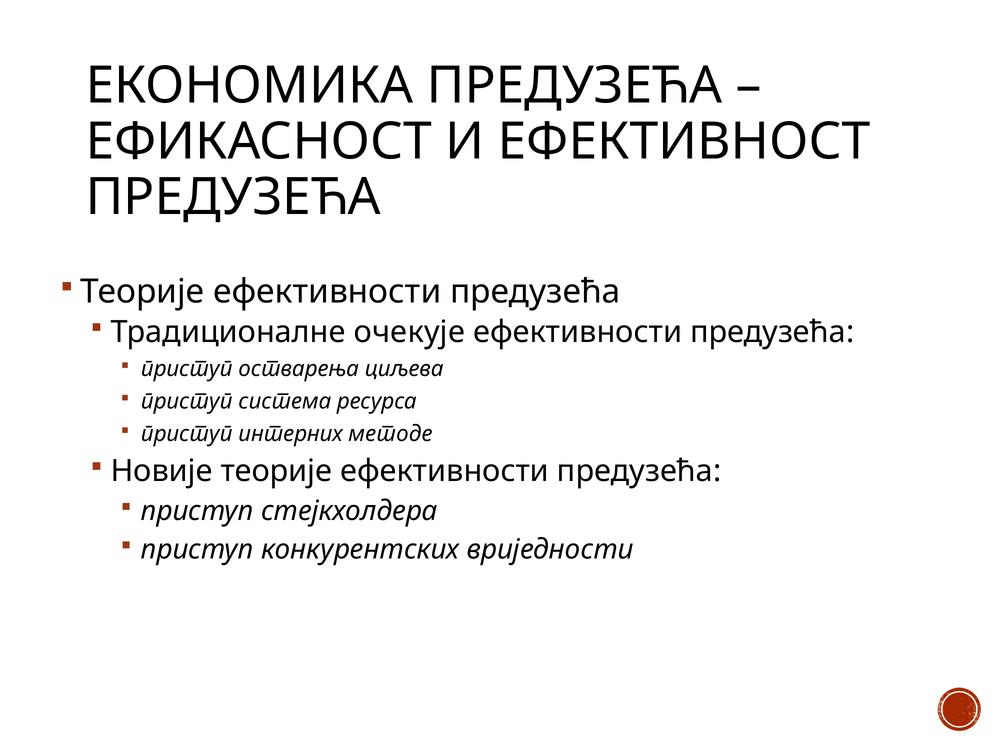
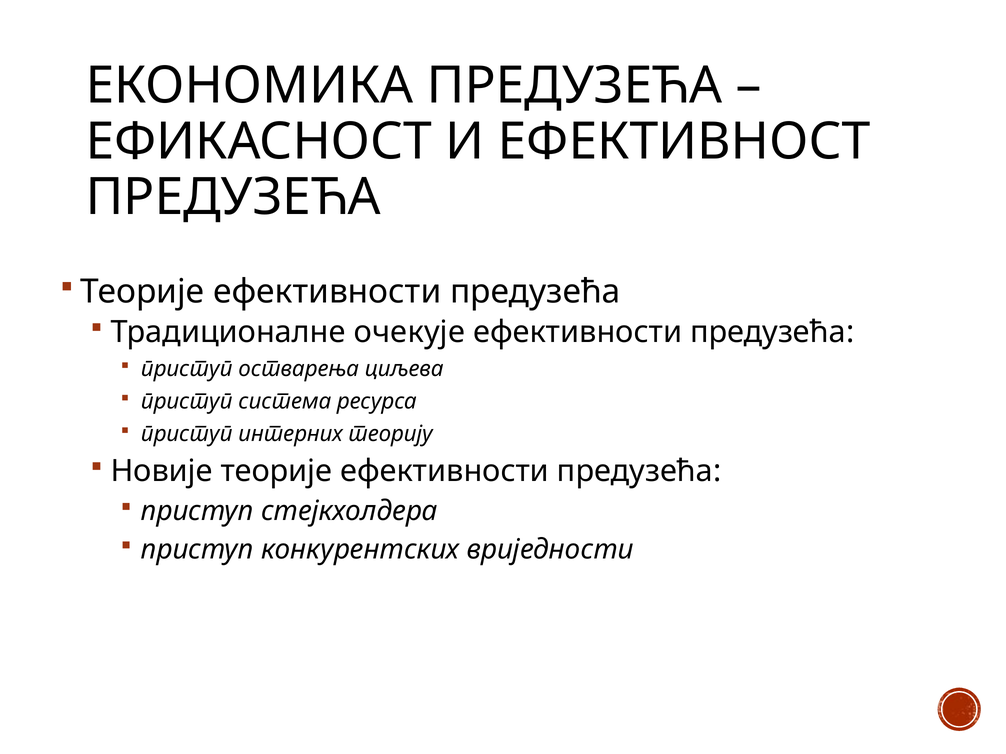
методе: методе -> теорију
